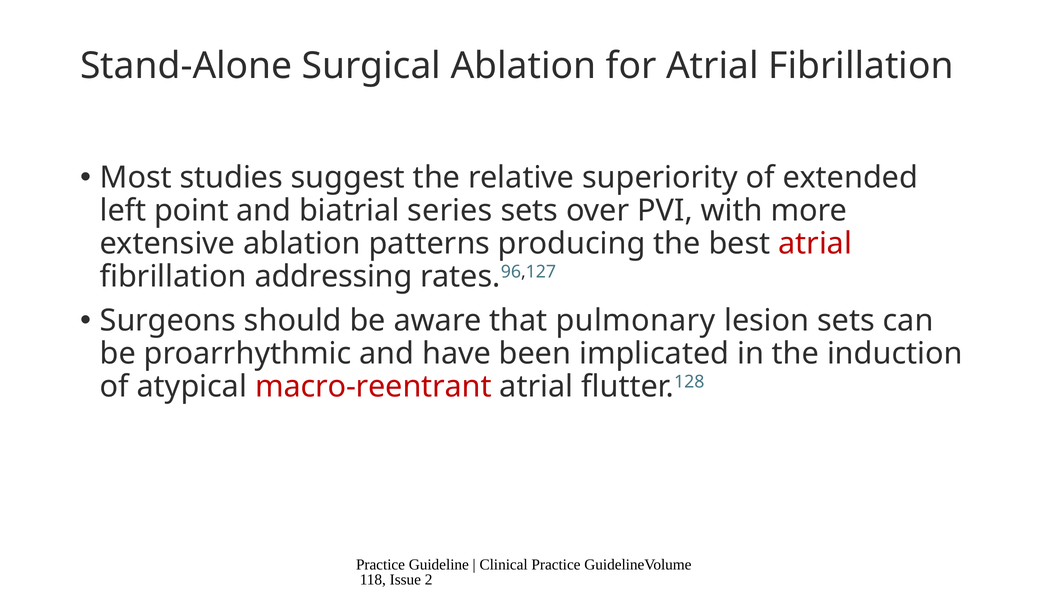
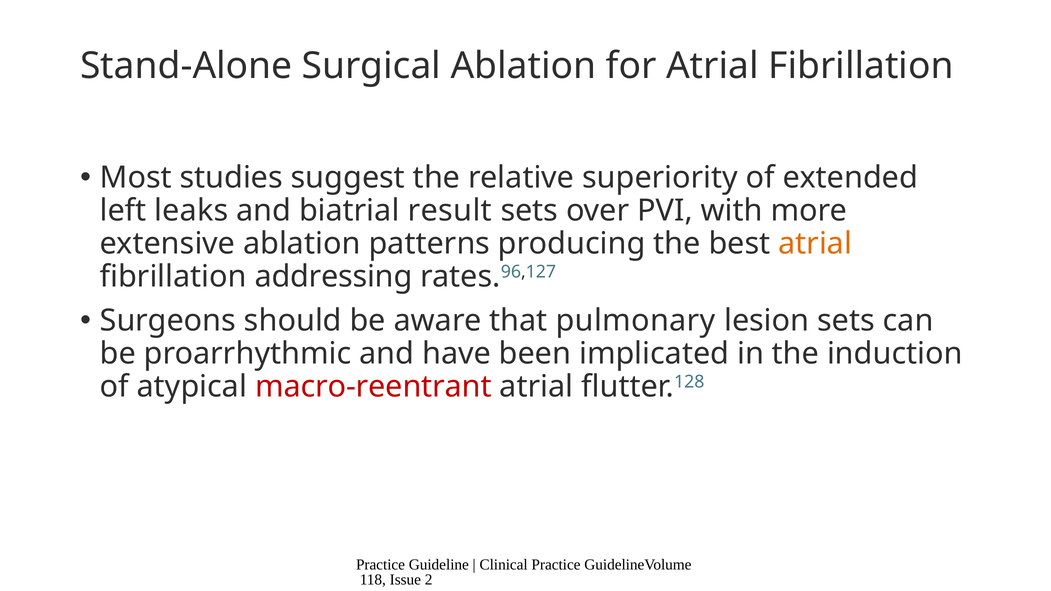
point: point -> leaks
series: series -> result
atrial at (815, 244) colour: red -> orange
